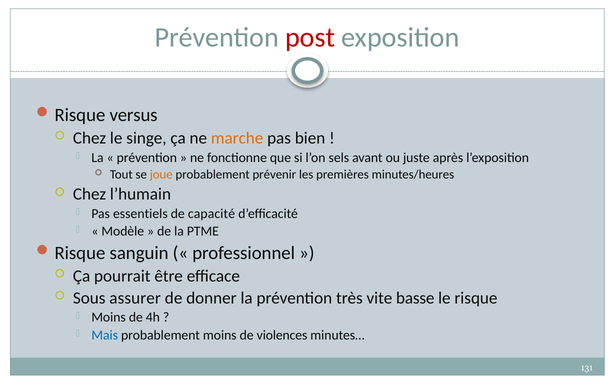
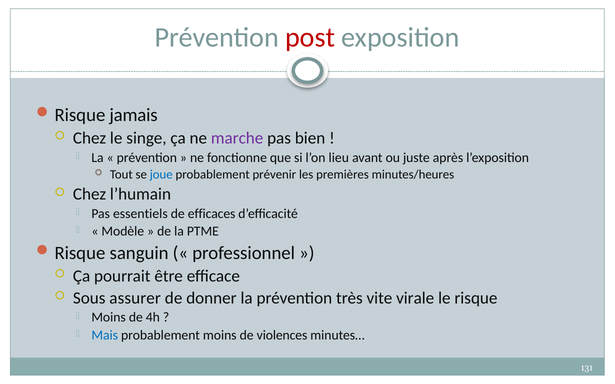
versus: versus -> jamais
marche colour: orange -> purple
sels: sels -> lieu
joue colour: orange -> blue
capacité: capacité -> efficaces
basse: basse -> virale
